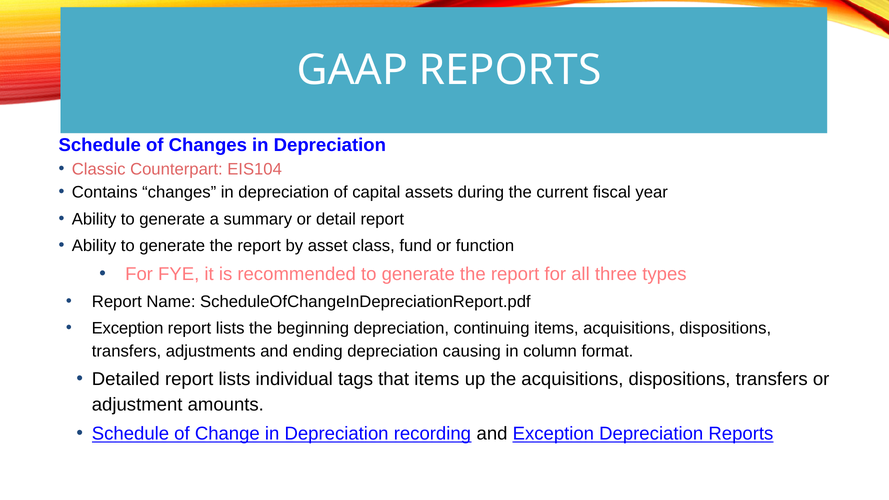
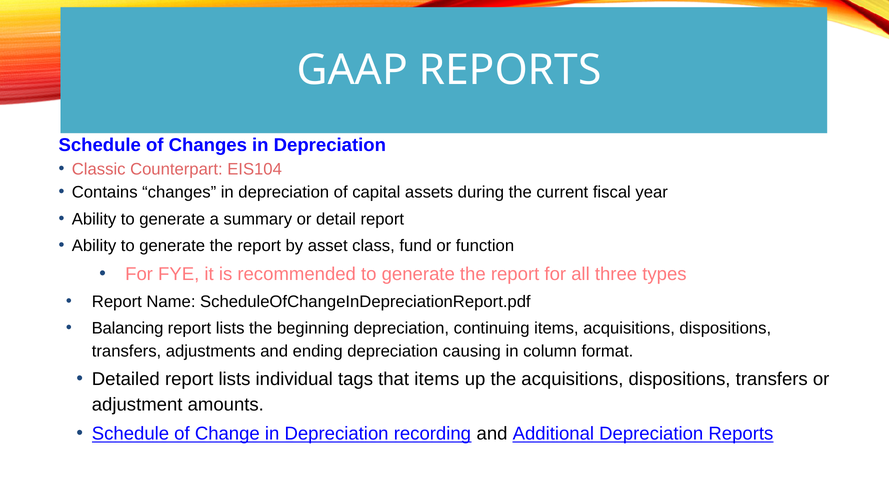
Exception at (128, 328): Exception -> Balancing
and Exception: Exception -> Additional
